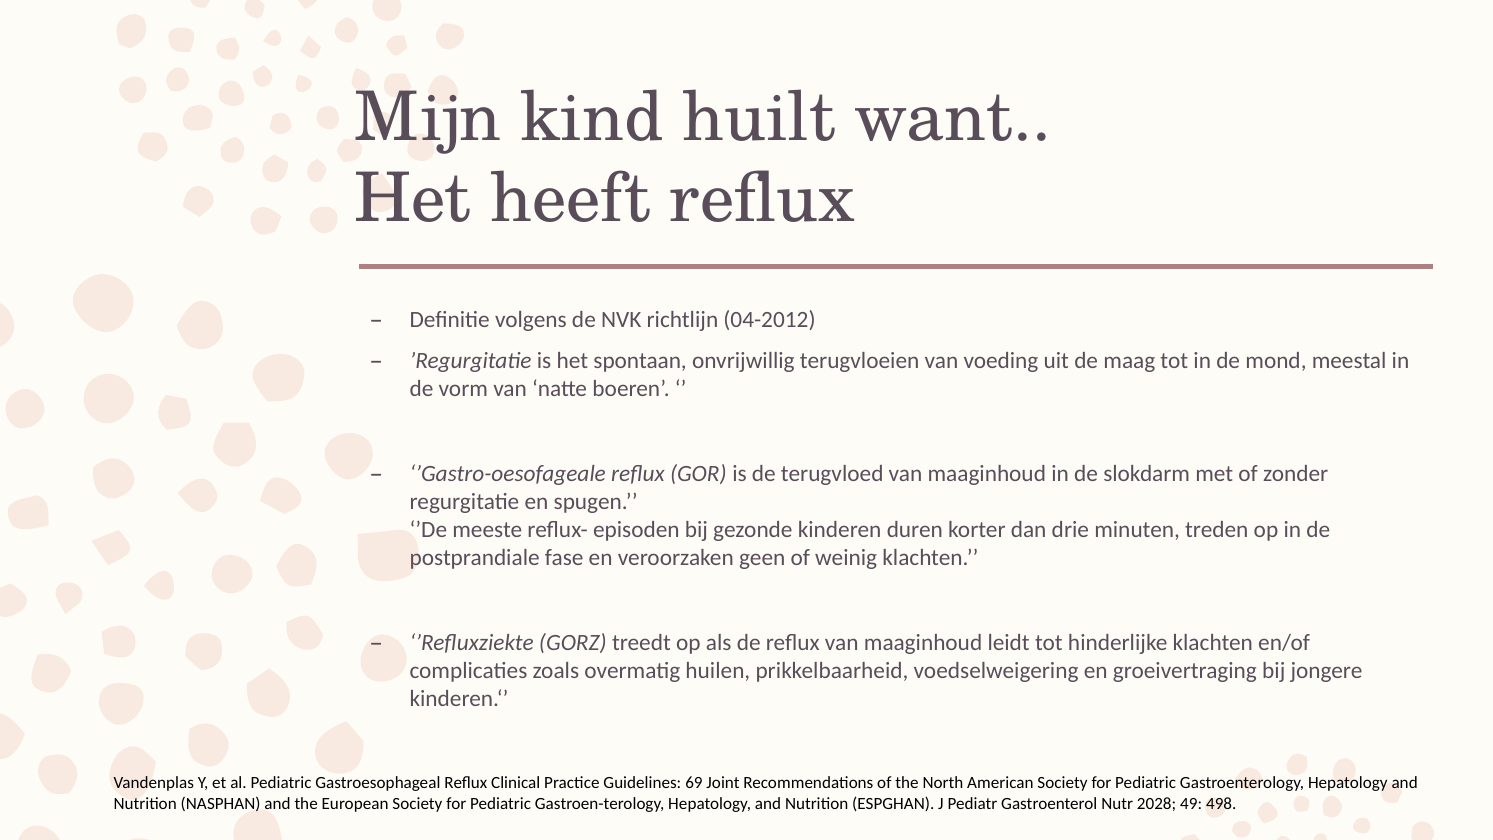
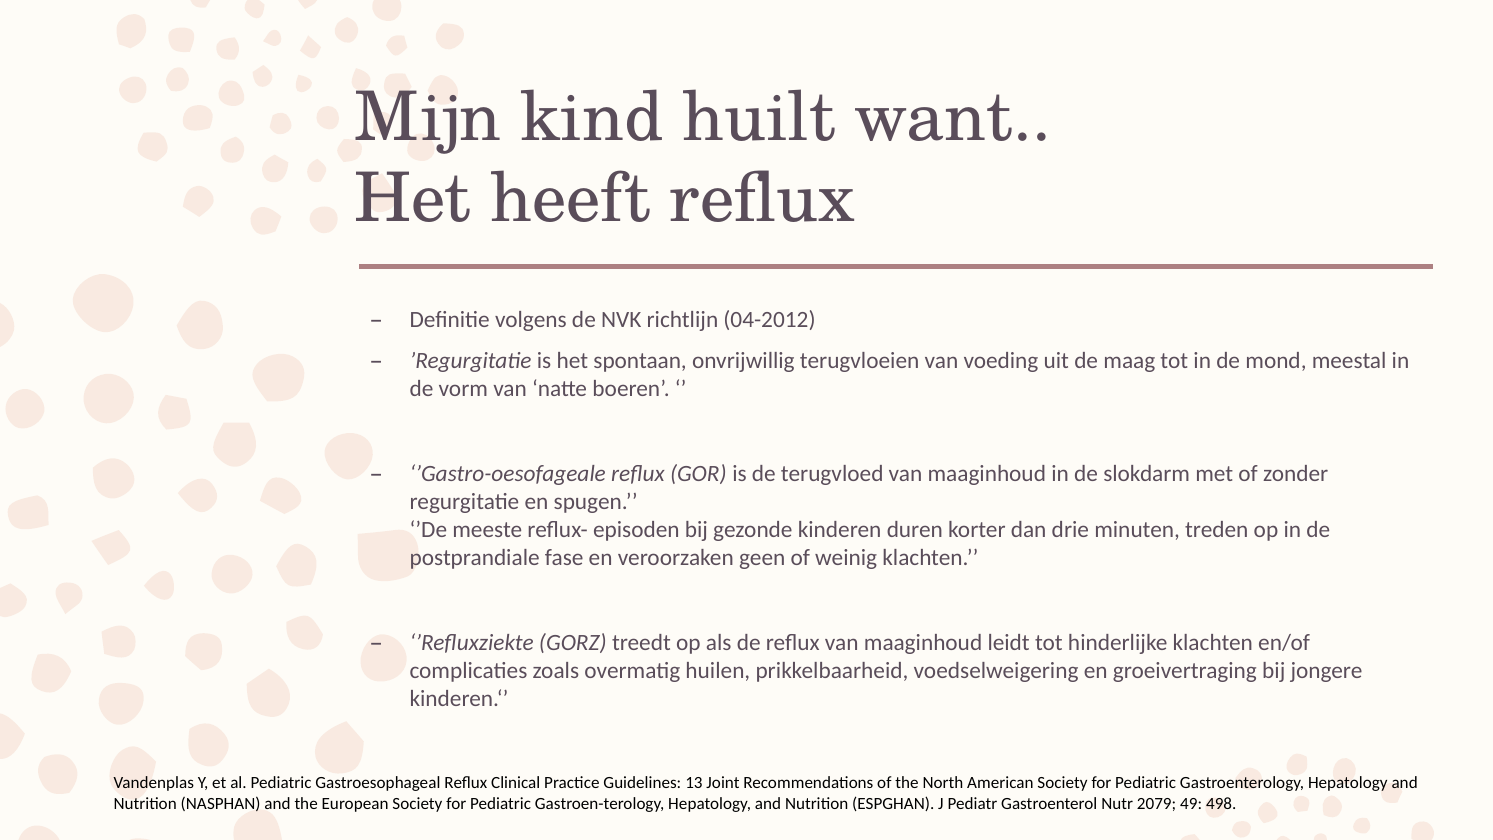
69: 69 -> 13
2028: 2028 -> 2079
